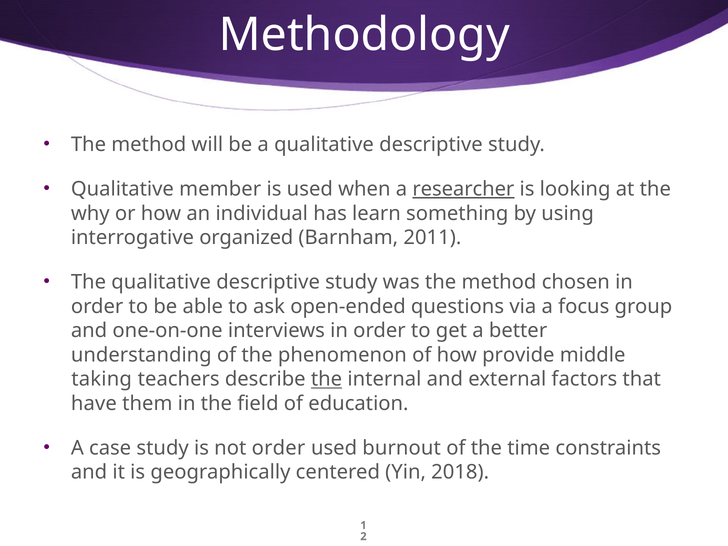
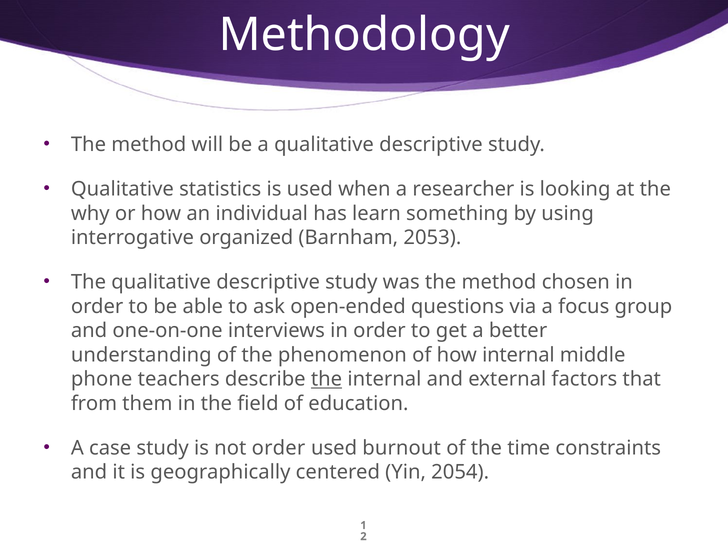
member: member -> statistics
researcher underline: present -> none
2011: 2011 -> 2053
how provide: provide -> internal
taking: taking -> phone
have: have -> from
2018: 2018 -> 2054
